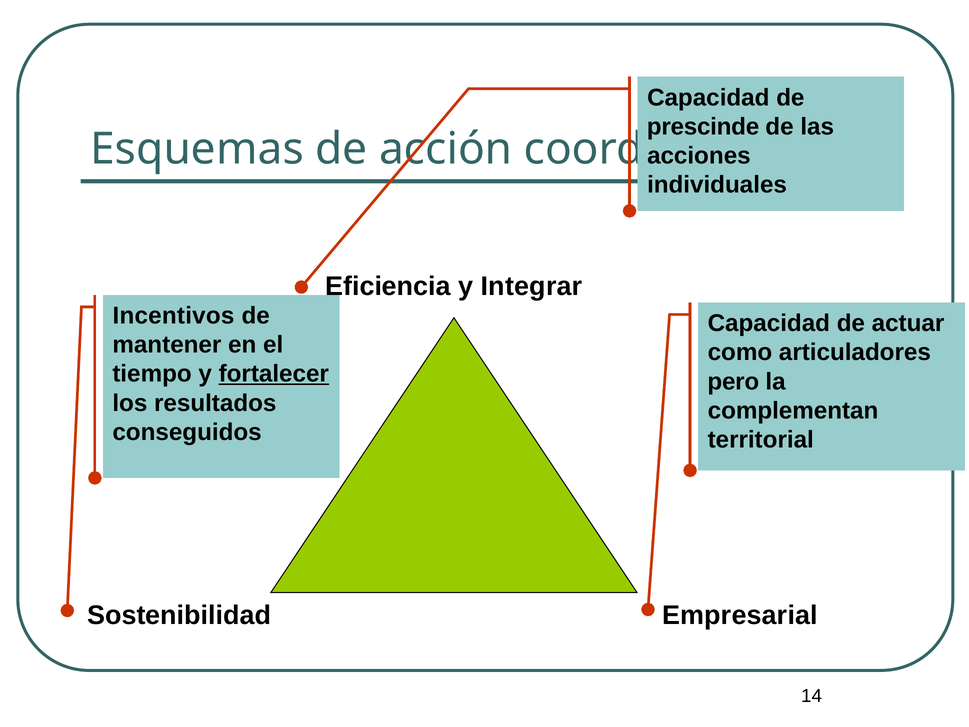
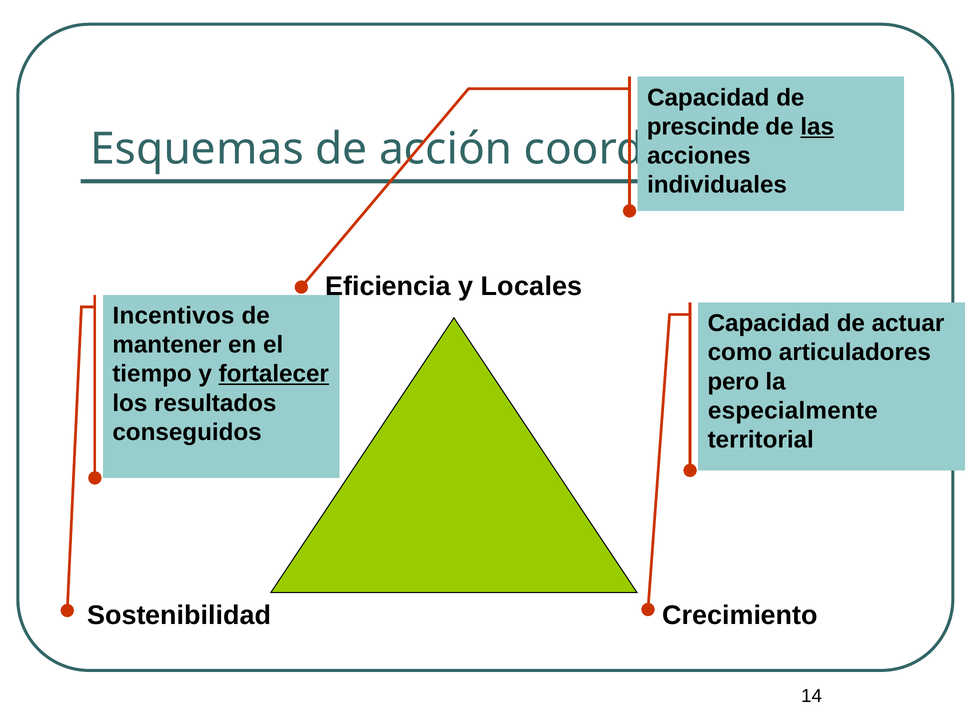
las underline: none -> present
Integrar: Integrar -> Locales
complementan: complementan -> especialmente
Empresarial: Empresarial -> Crecimiento
